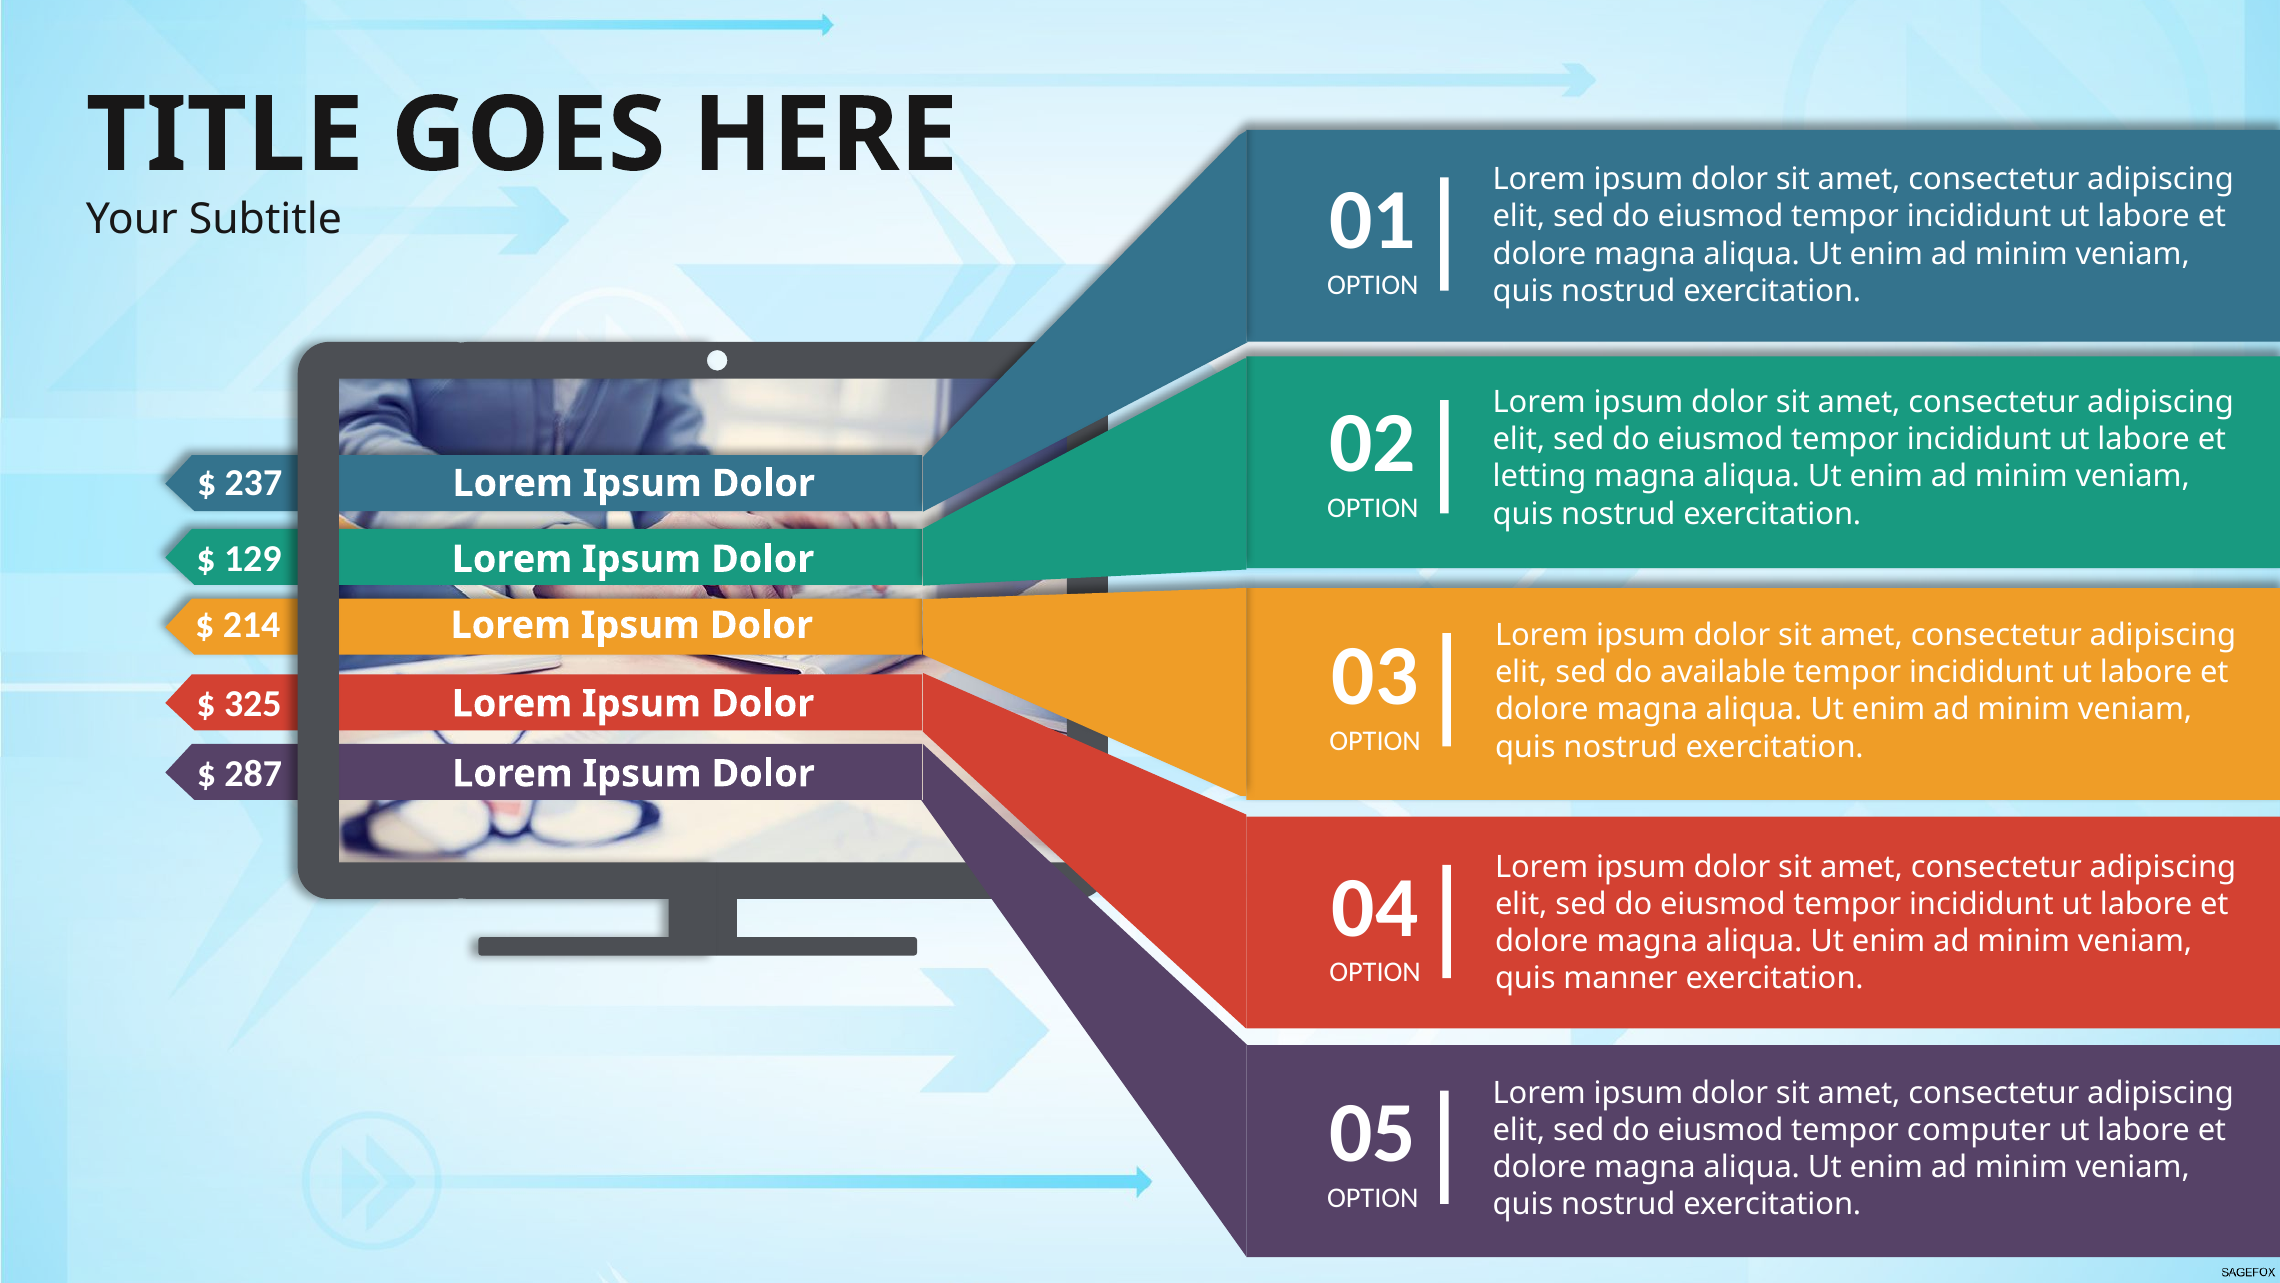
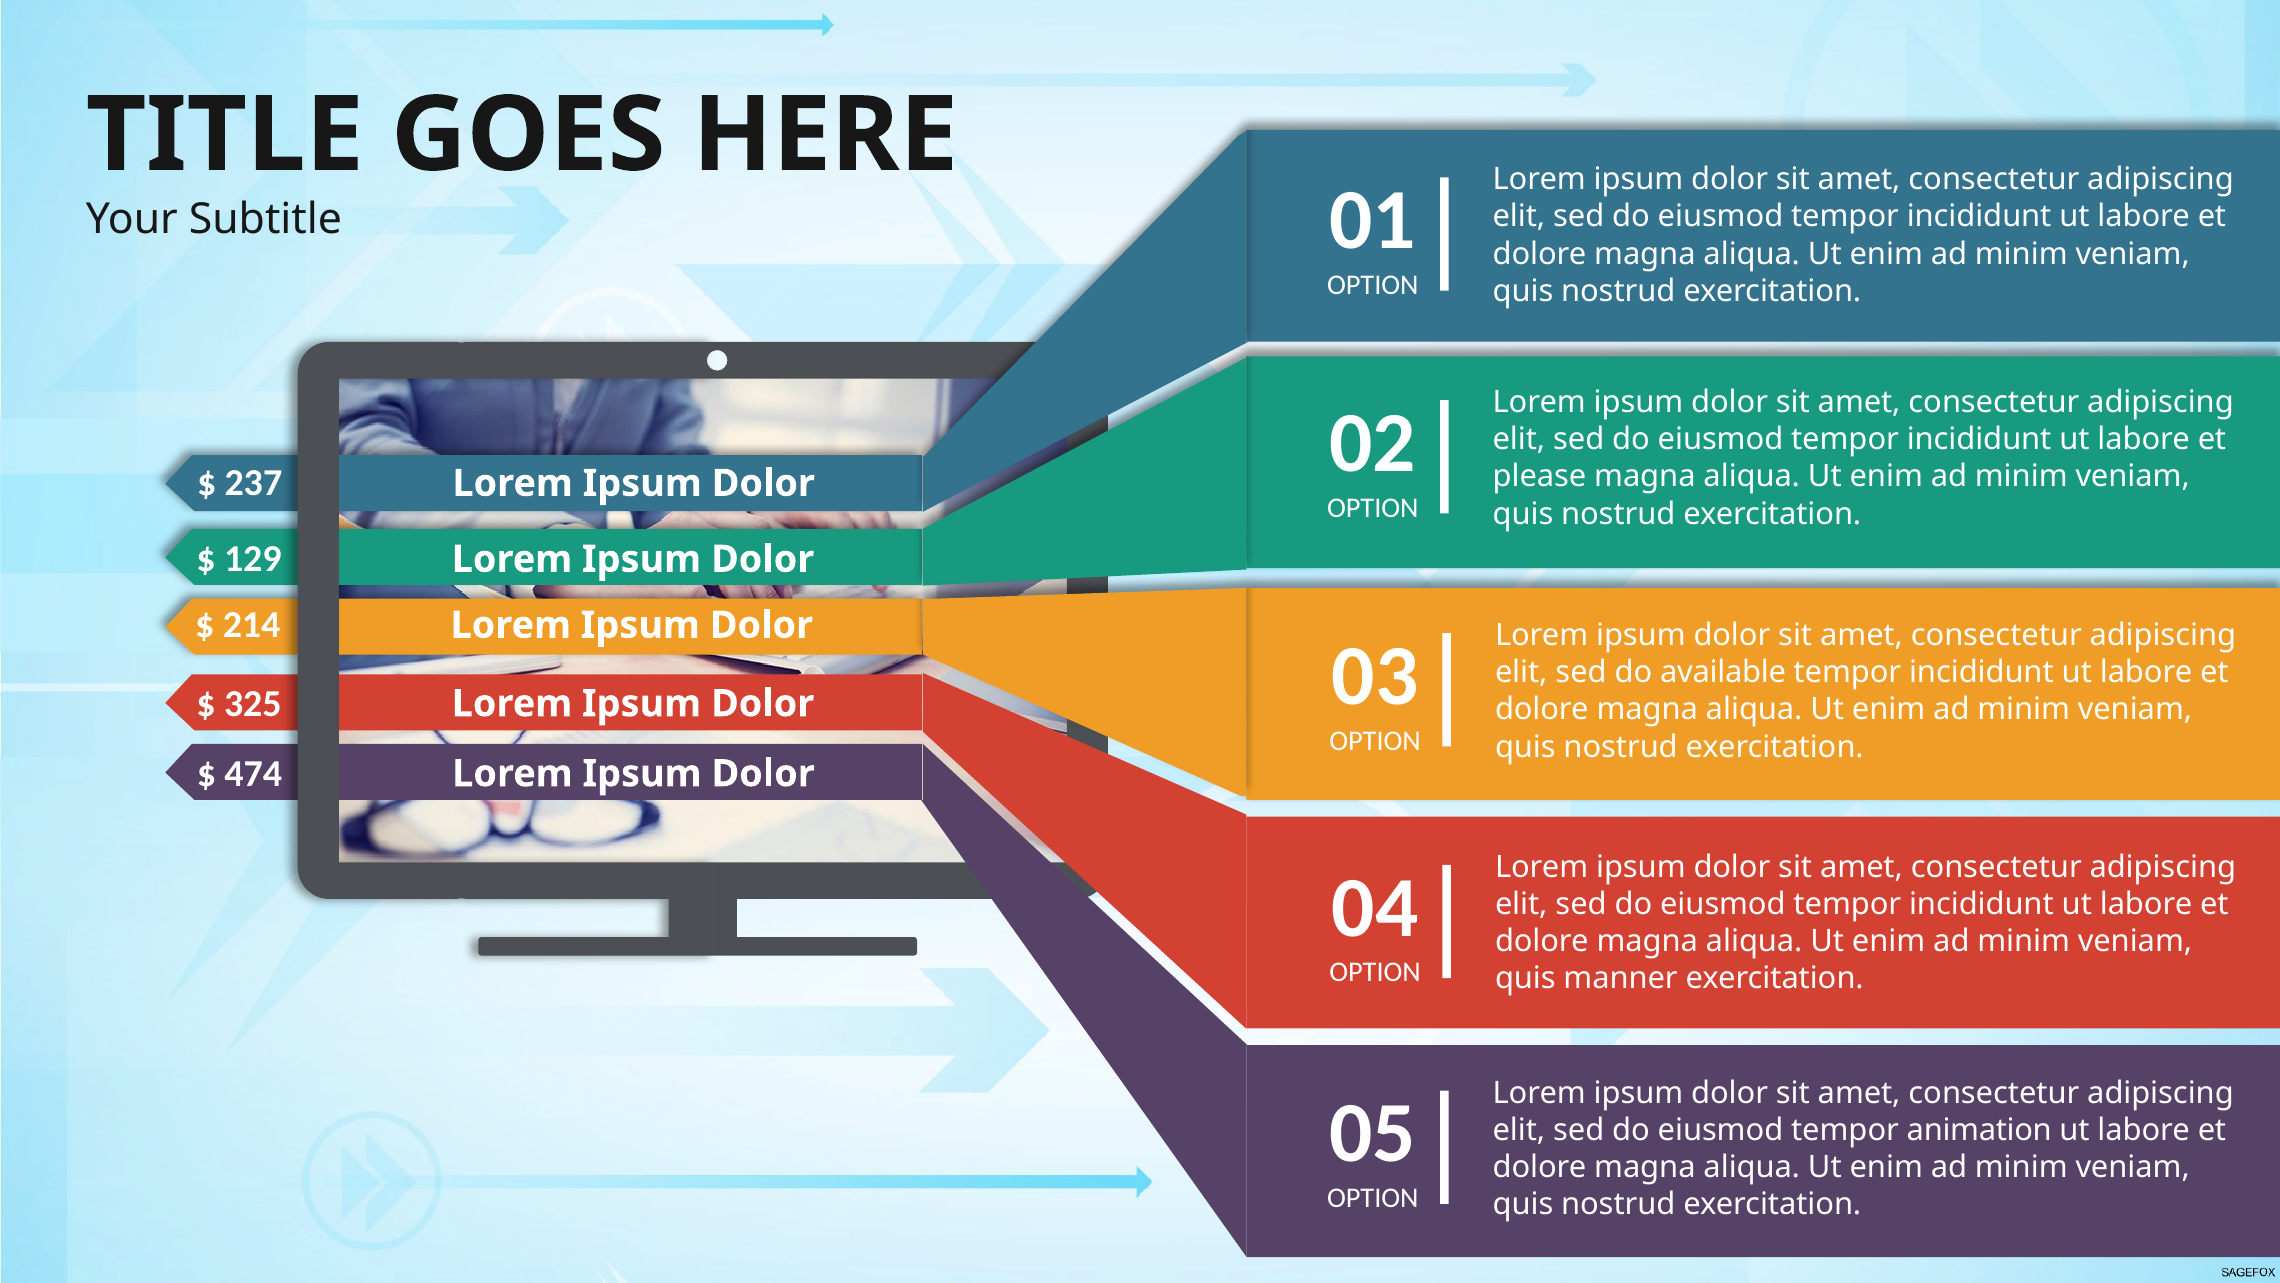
letting: letting -> please
287: 287 -> 474
computer: computer -> animation
